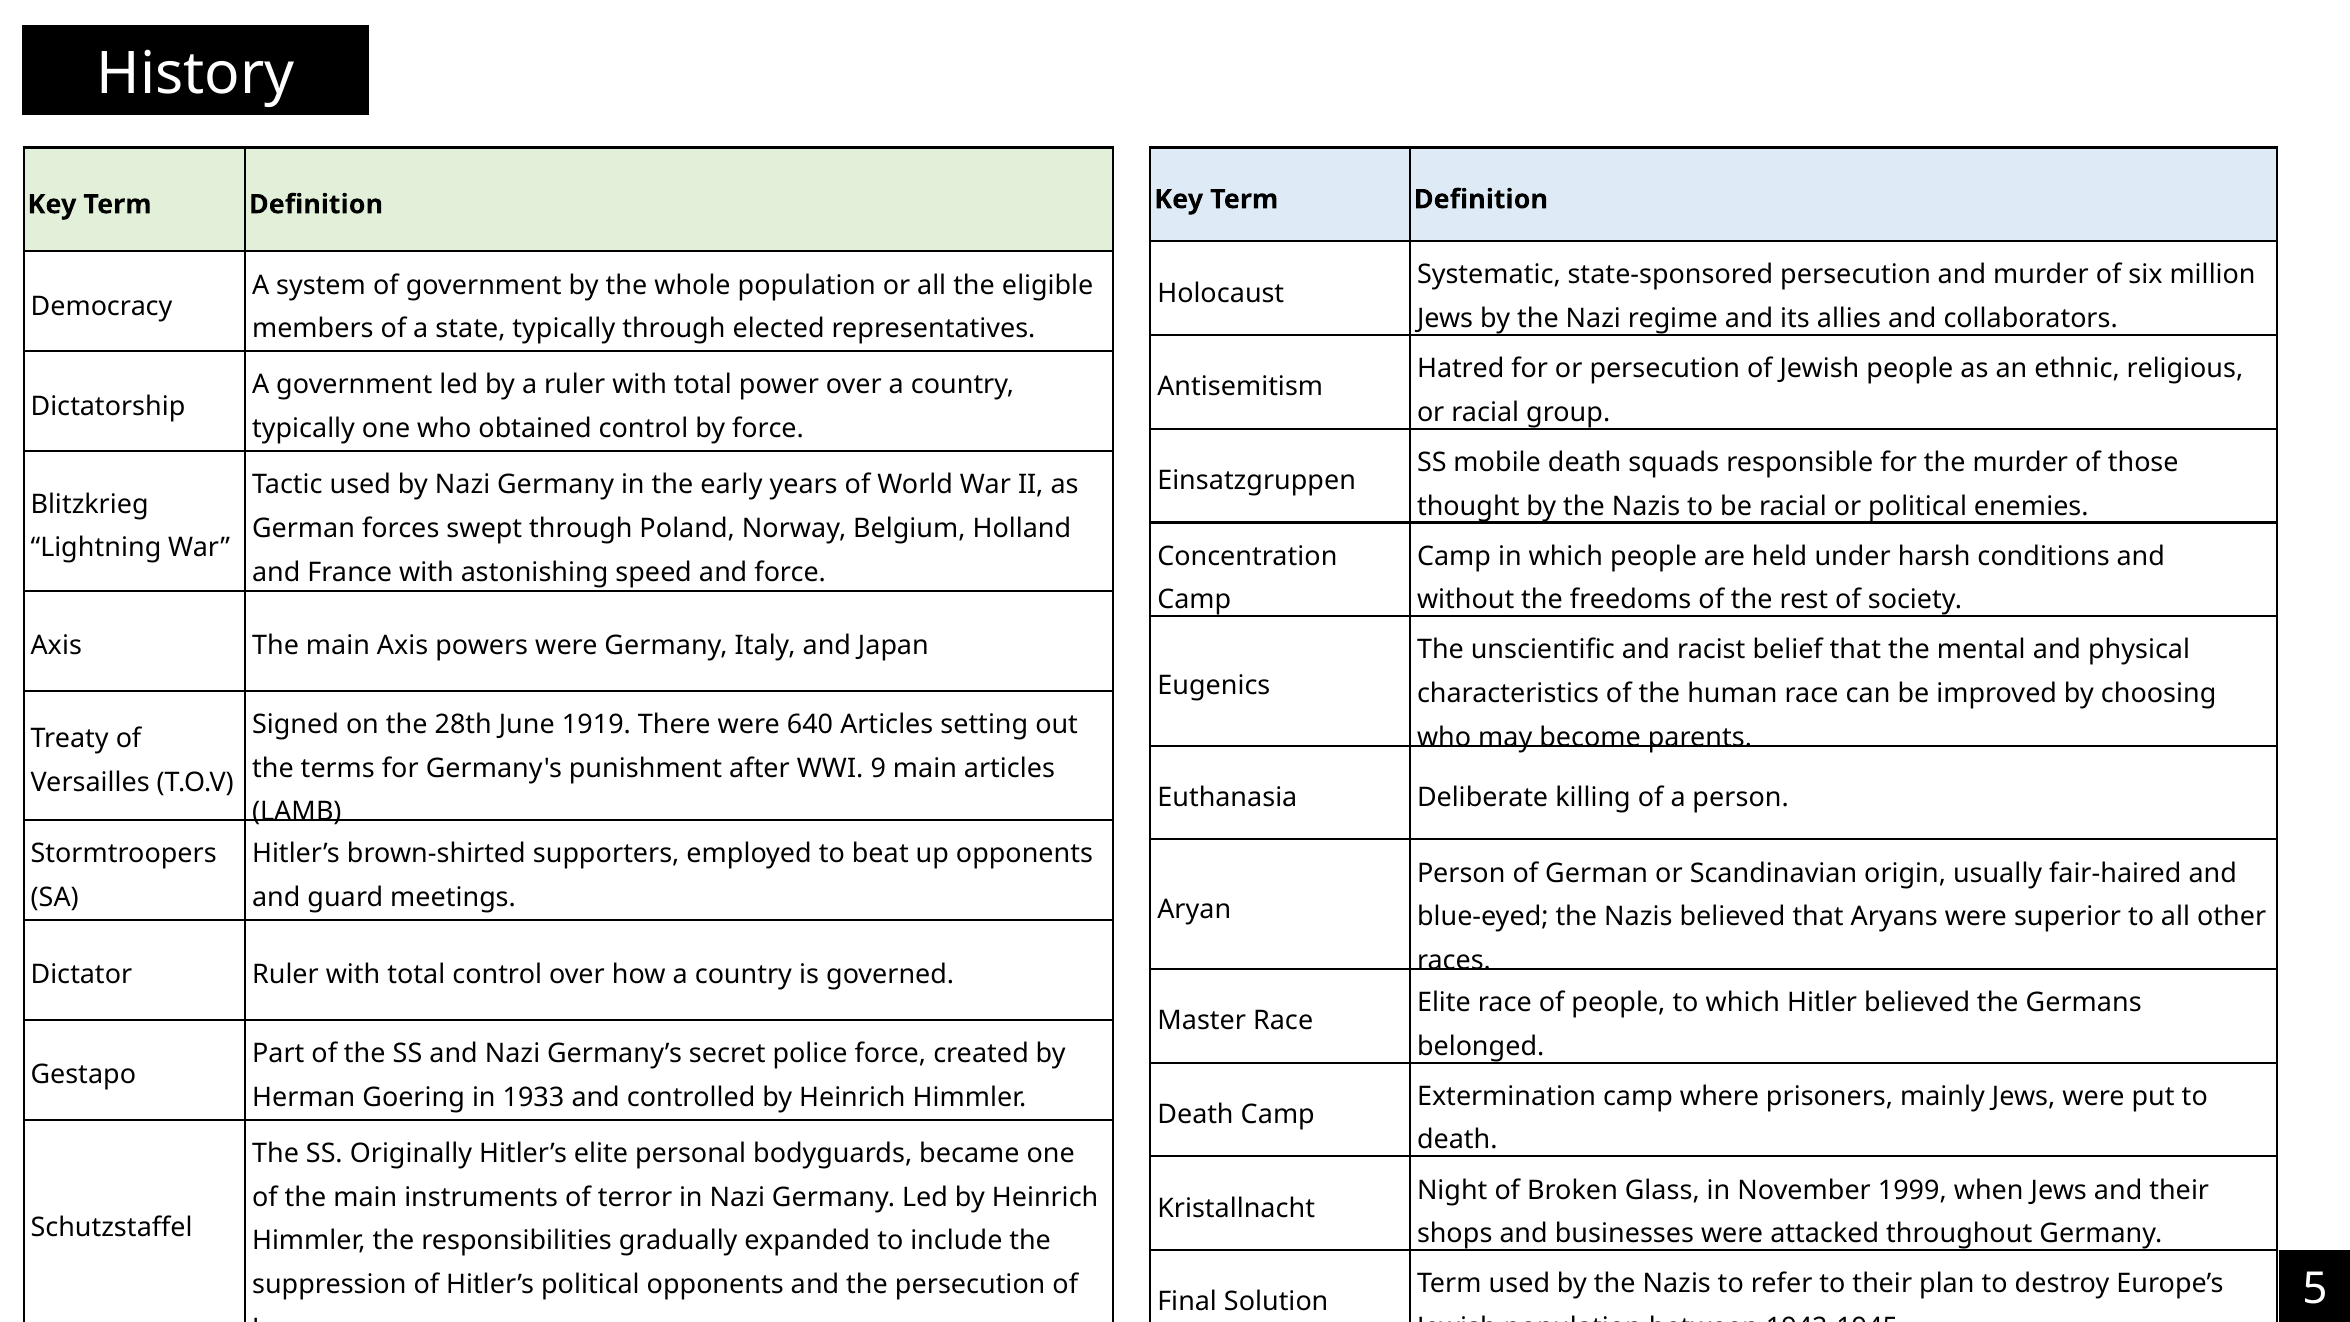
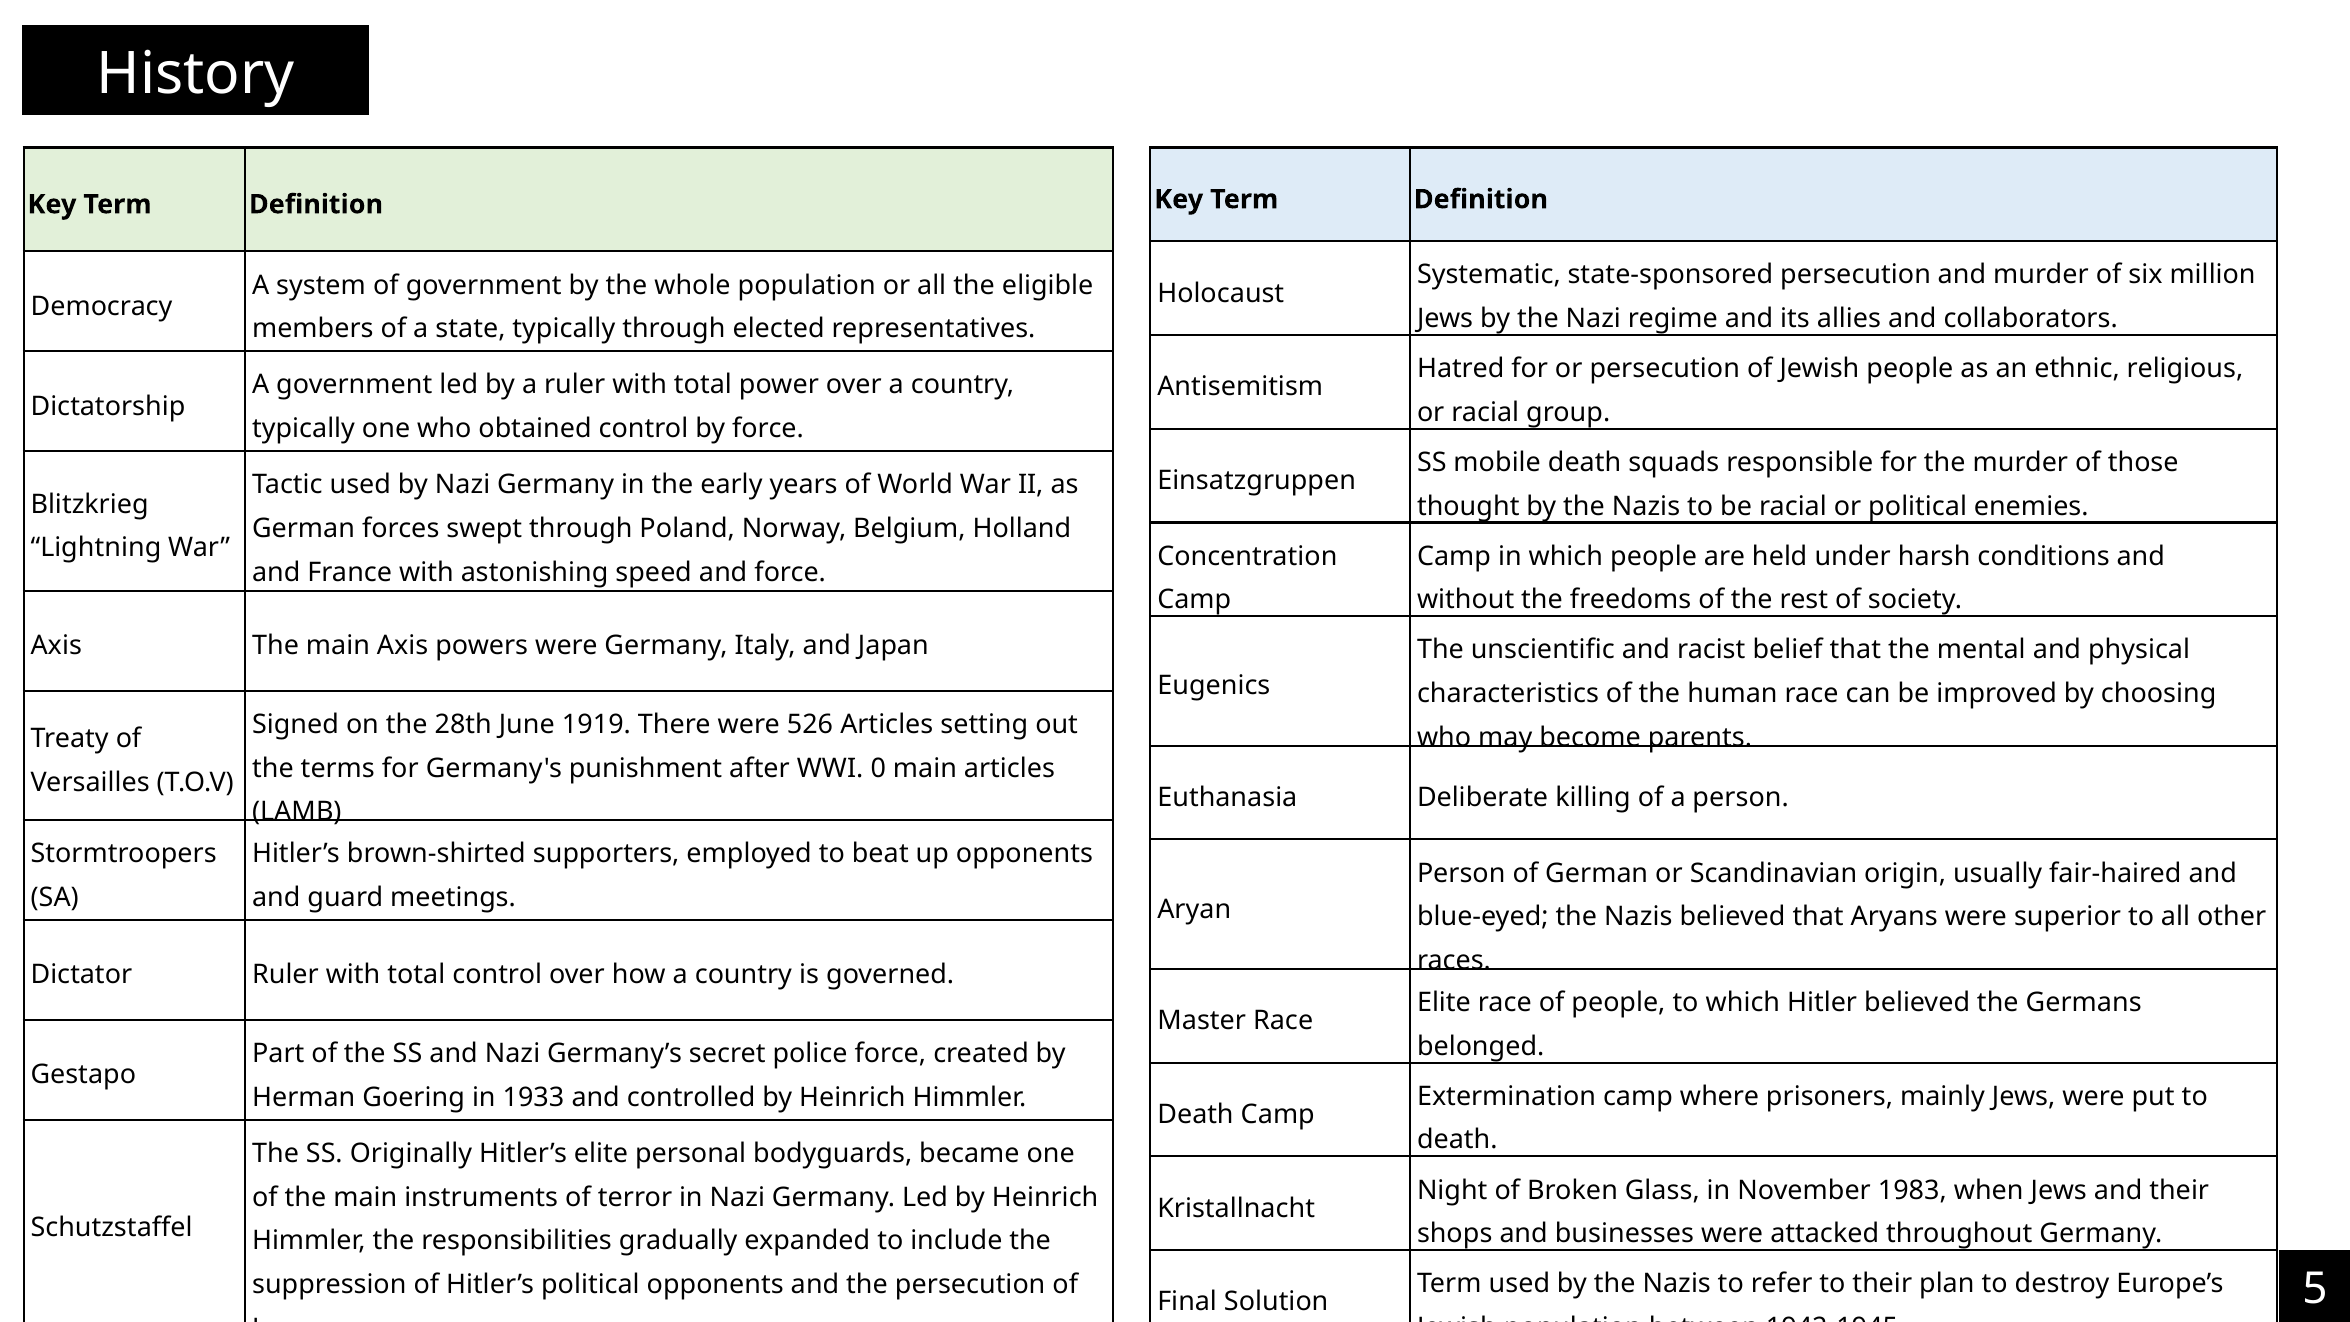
640: 640 -> 526
9: 9 -> 0
1999: 1999 -> 1983
